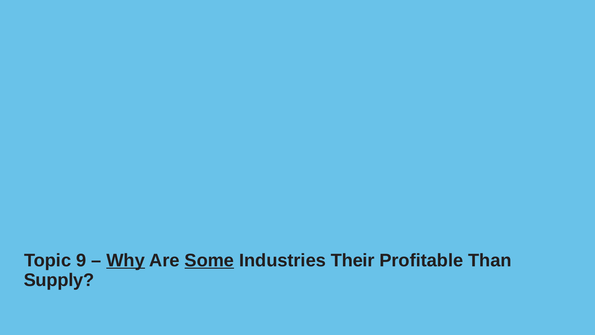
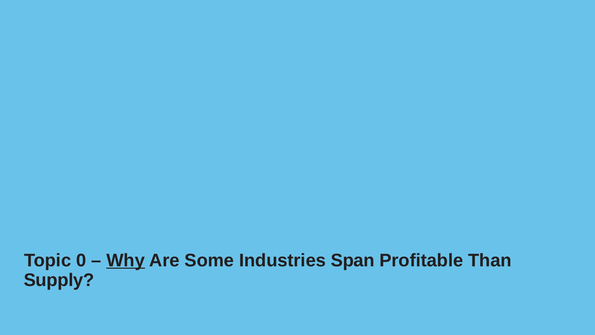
9: 9 -> 0
Some underline: present -> none
Their: Their -> Span
